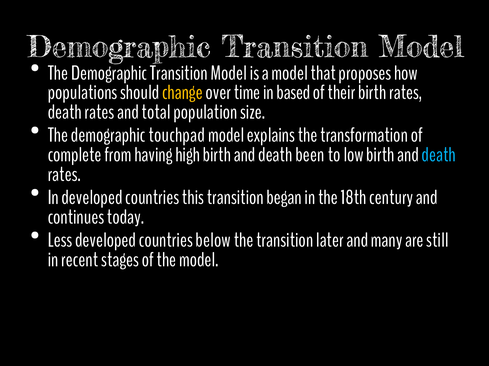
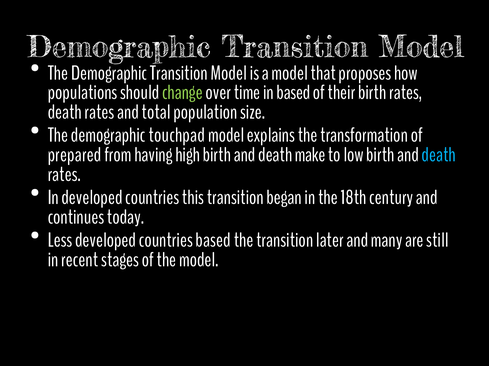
change colour: yellow -> light green
complete: complete -> prepared
been: been -> make
countries below: below -> based
